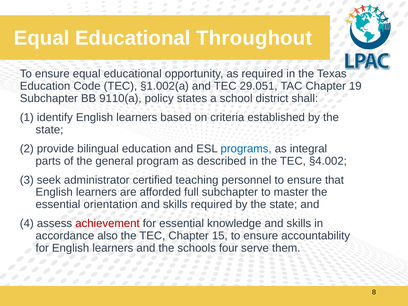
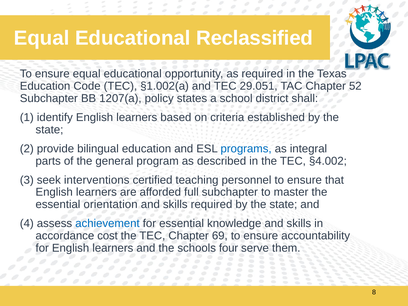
Throughout: Throughout -> Reclassified
19: 19 -> 52
9110(a: 9110(a -> 1207(a
administrator: administrator -> interventions
achievement colour: red -> blue
also: also -> cost
15: 15 -> 69
